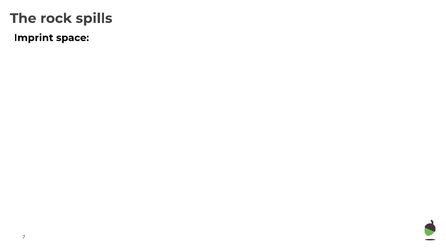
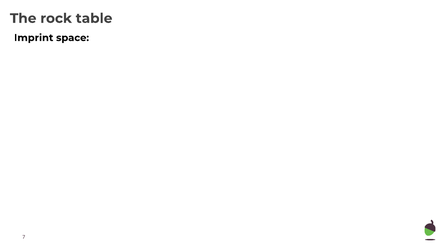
spills: spills -> table
